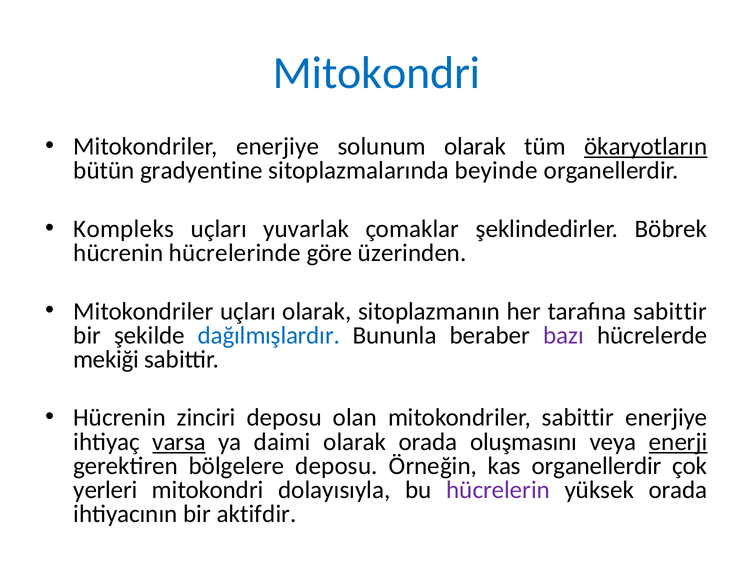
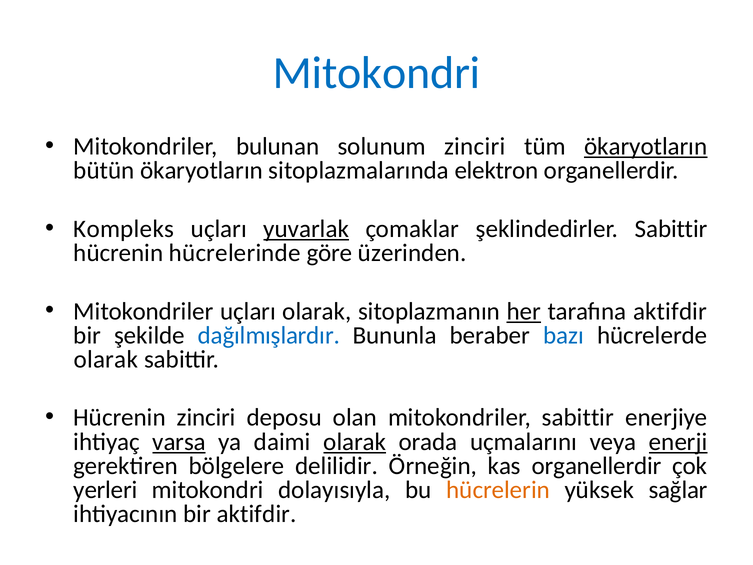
Mitokondriler enerjiye: enerjiye -> bulunan
solunum olarak: olarak -> zinciri
bütün gradyentine: gradyentine -> ökaryotların
beyinde: beyinde -> elektron
yuvarlak underline: none -> present
şeklindedirler Böbrek: Böbrek -> Sabittir
her underline: none -> present
tarafına sabittir: sabittir -> aktifdir
bazı colour: purple -> blue
mekiği at (106, 359): mekiği -> olarak
olarak at (355, 442) underline: none -> present
oluşmasını: oluşmasını -> uçmalarını
bölgelere deposu: deposu -> delilidir
hücrelerin colour: purple -> orange
yüksek orada: orada -> sağlar
